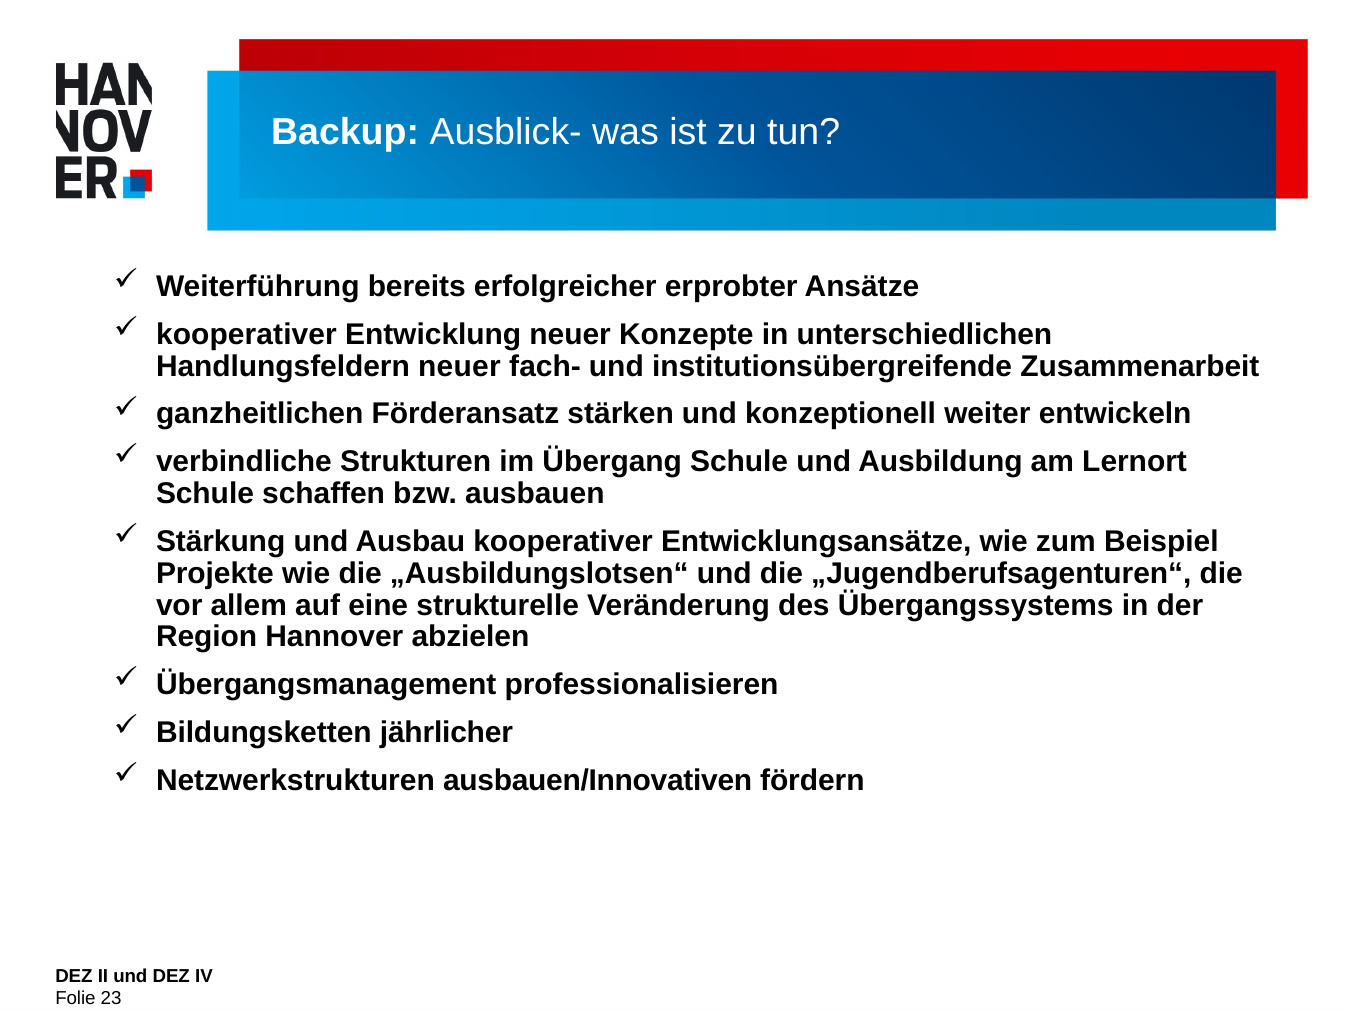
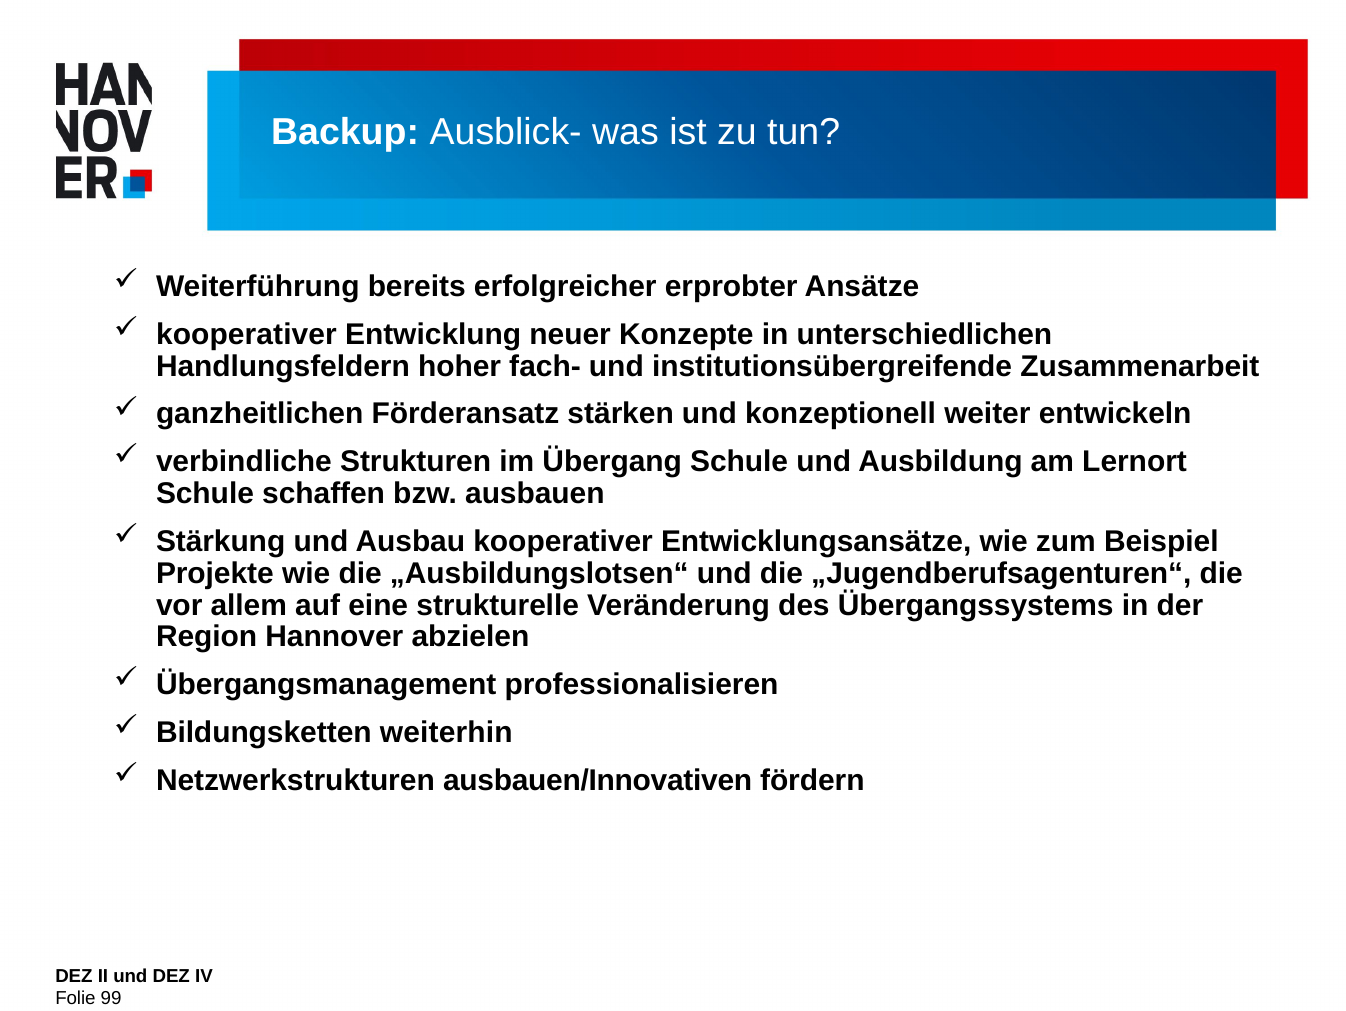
Handlungsfeldern neuer: neuer -> hoher
jährlicher: jährlicher -> weiterhin
23: 23 -> 99
